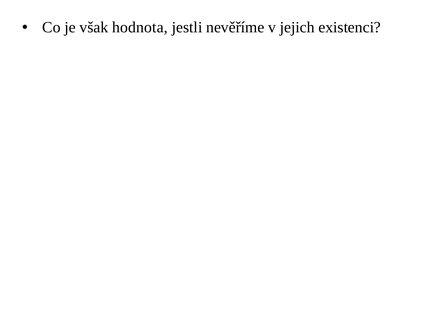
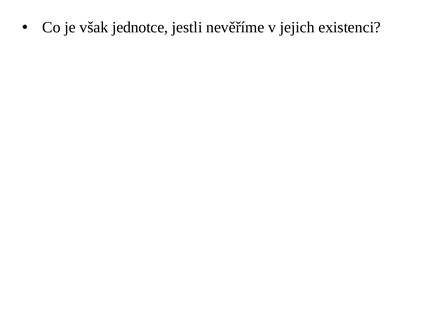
hodnota: hodnota -> jednotce
